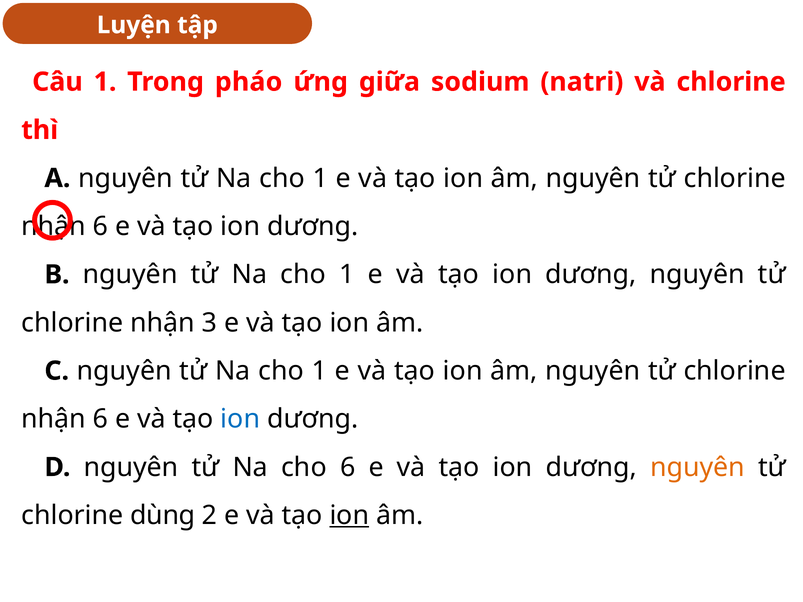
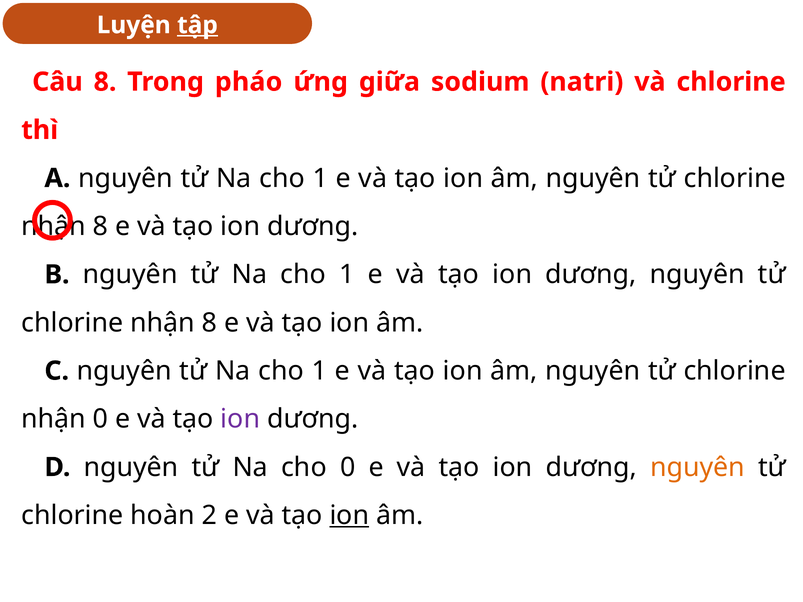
tập underline: none -> present
Câu 1: 1 -> 8
6 at (100, 226): 6 -> 8
3 at (209, 323): 3 -> 8
6 at (100, 419): 6 -> 0
ion at (240, 419) colour: blue -> purple
cho 6: 6 -> 0
dùng: dùng -> hoàn
